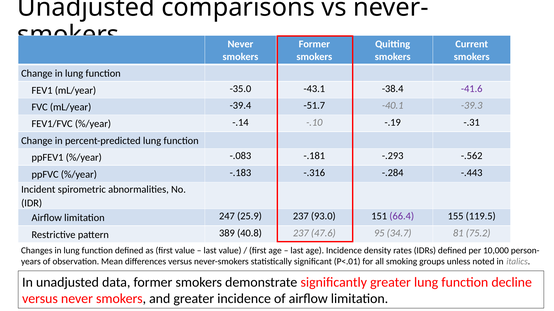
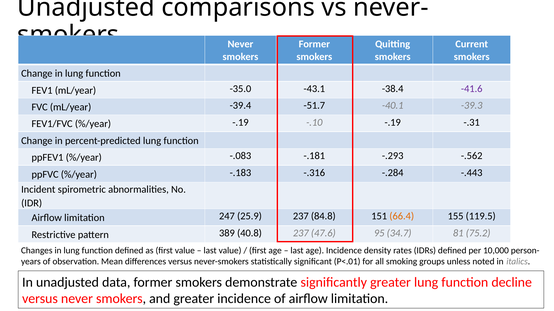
%/year -.14: -.14 -> -.19
93.0: 93.0 -> 84.8
66.4 colour: purple -> orange
